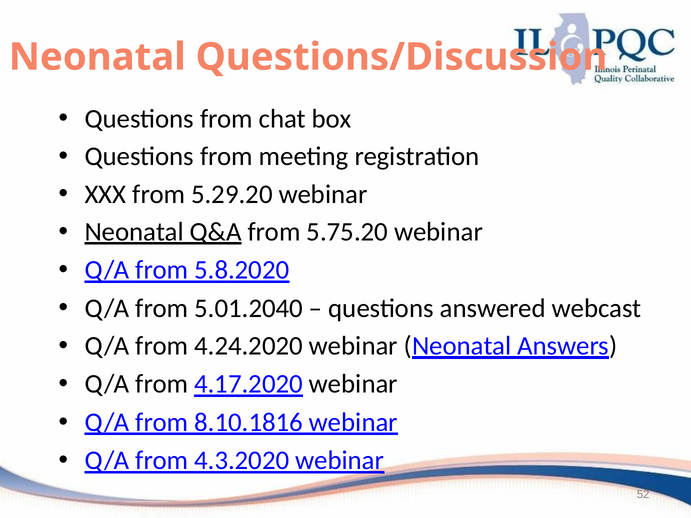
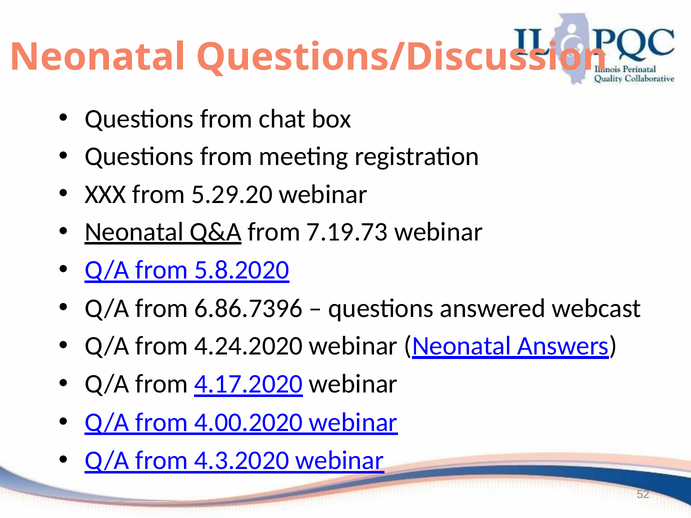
5.75.20: 5.75.20 -> 7.19.73
5.01.2040: 5.01.2040 -> 6.86.7396
8.10.1816: 8.10.1816 -> 4.00.2020
